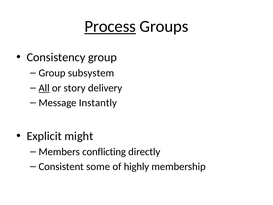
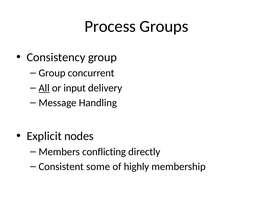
Process underline: present -> none
subsystem: subsystem -> concurrent
story: story -> input
Instantly: Instantly -> Handling
might: might -> nodes
